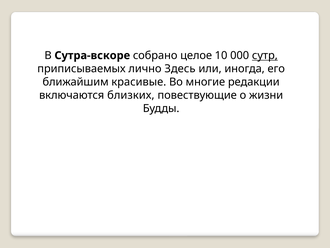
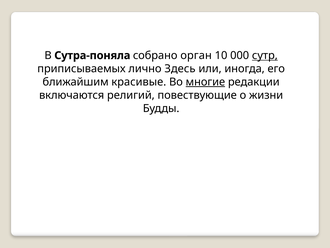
Сутра-вскоре: Сутра-вскоре -> Сутра-поняла
целое: целое -> орган
многие underline: none -> present
близких: близких -> религий
